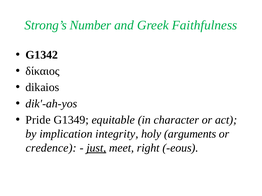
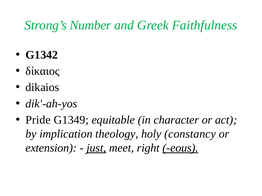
integrity: integrity -> theology
arguments: arguments -> constancy
credence: credence -> extension
eous underline: none -> present
